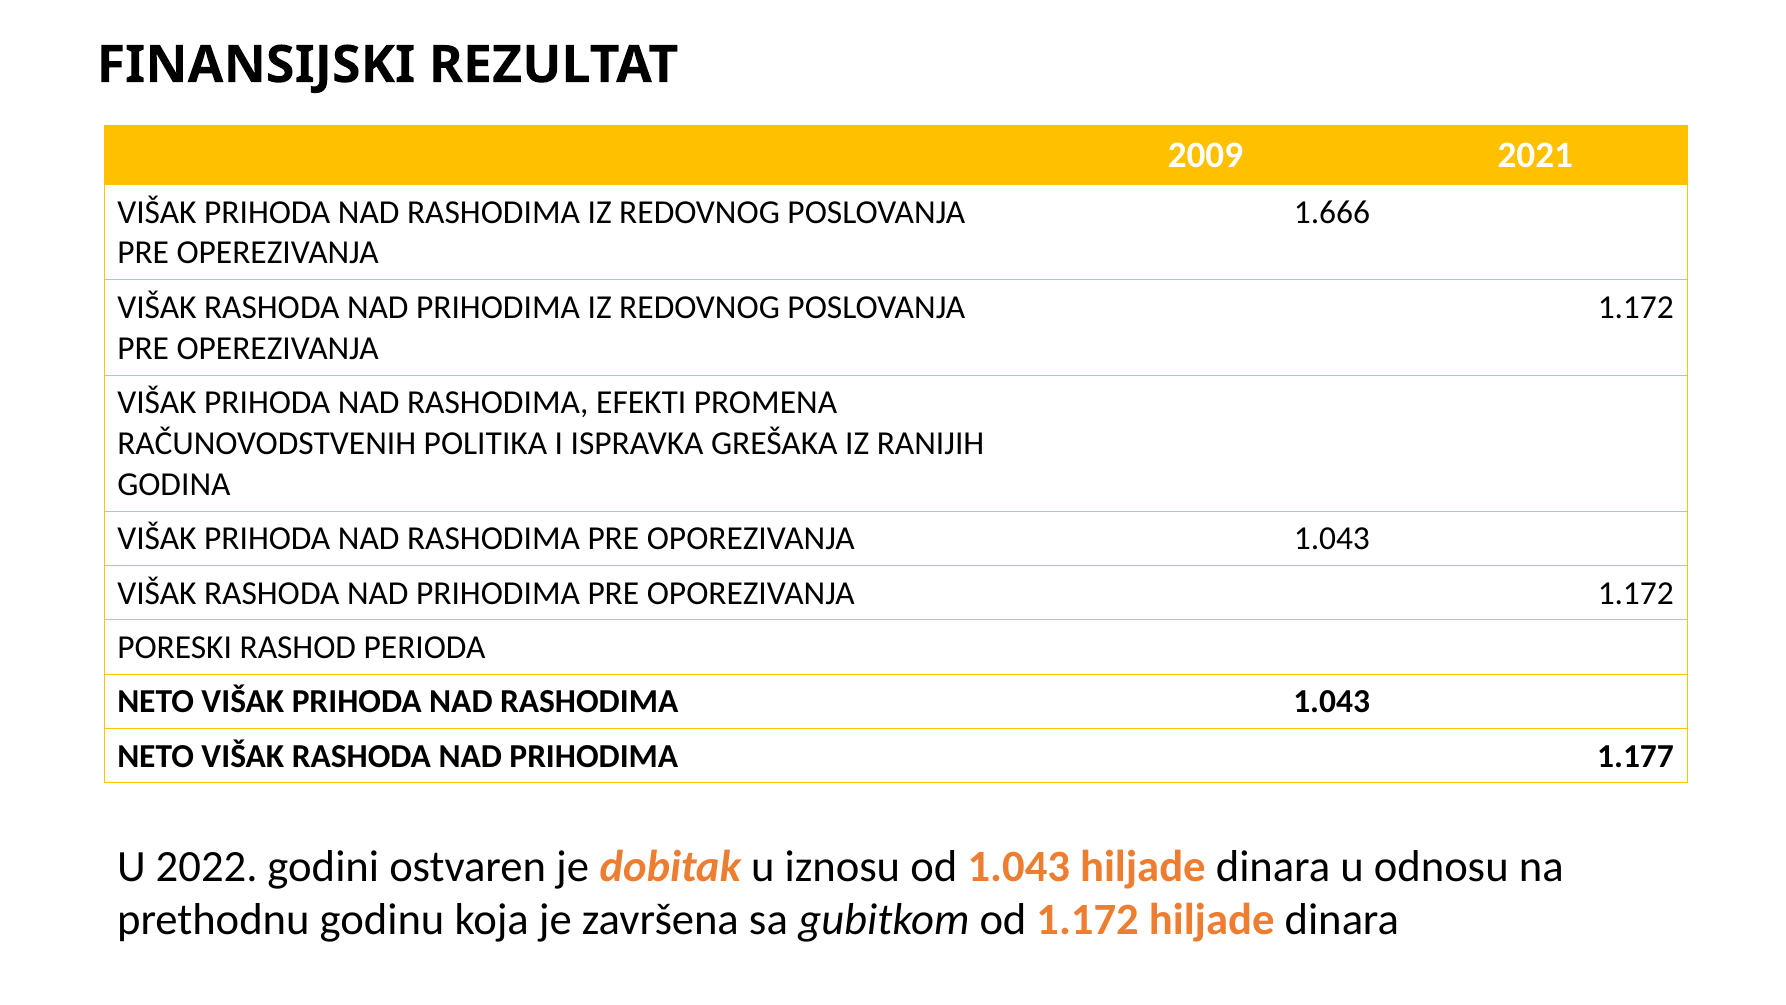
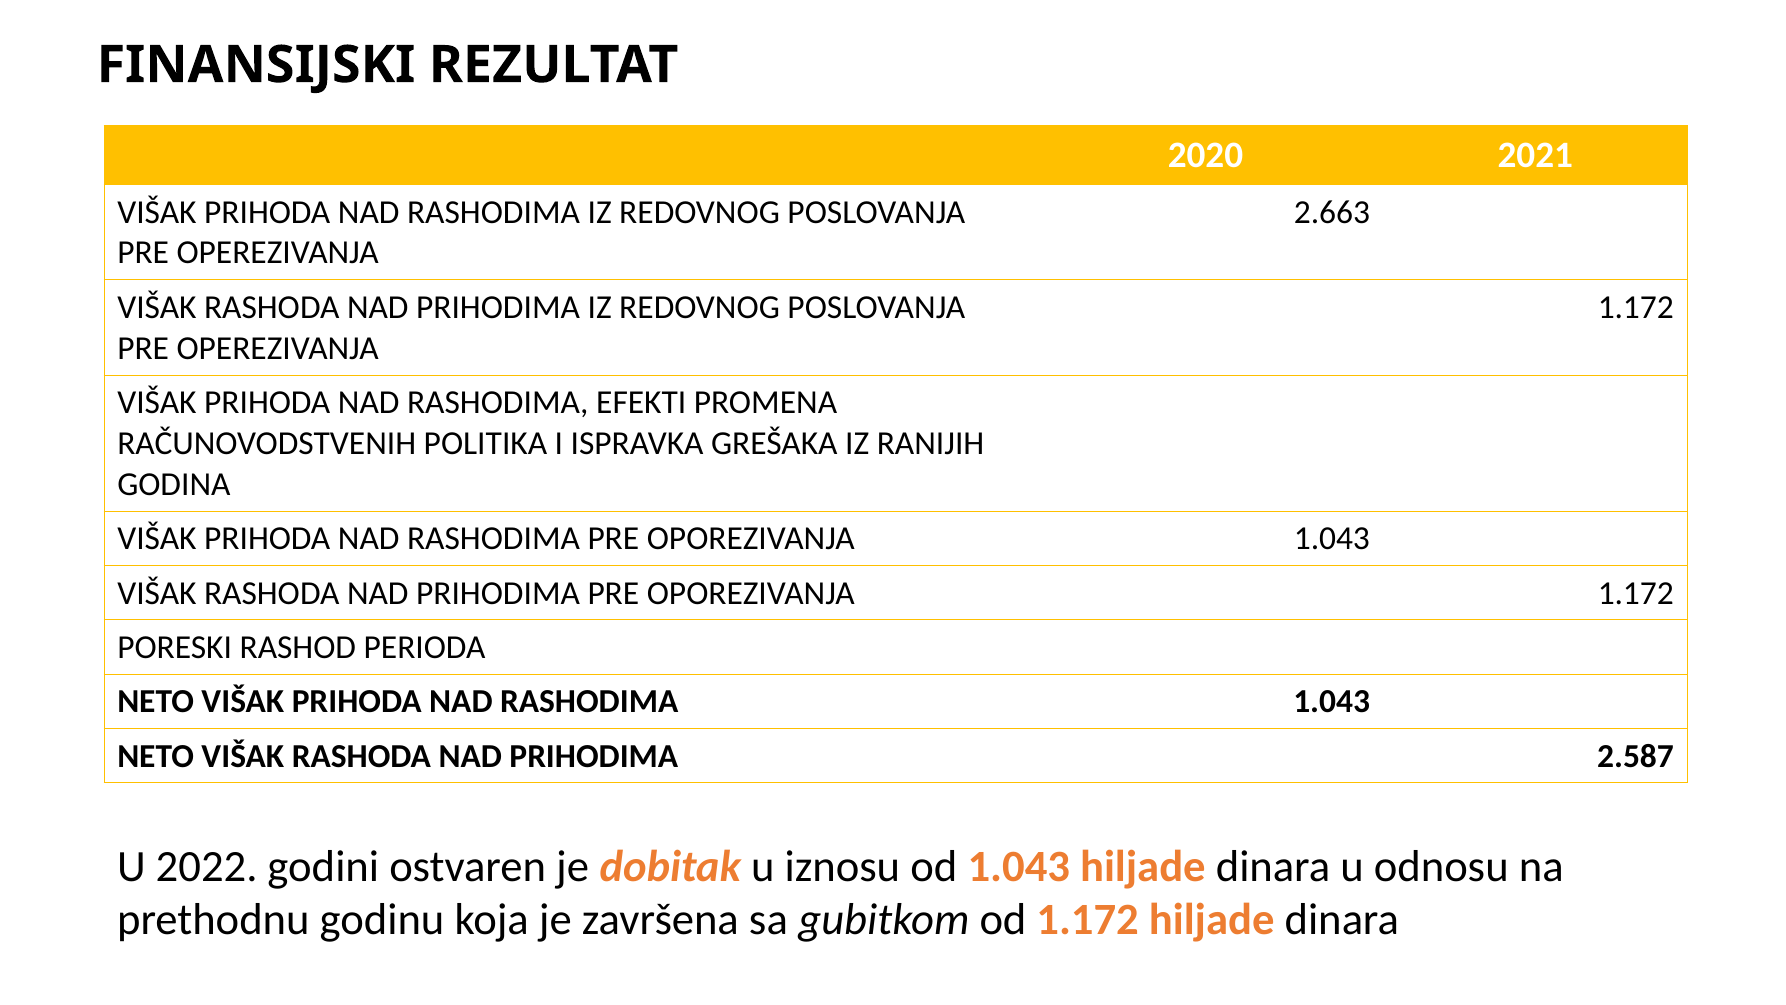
2009: 2009 -> 2020
1.666: 1.666 -> 2.663
1.177: 1.177 -> 2.587
